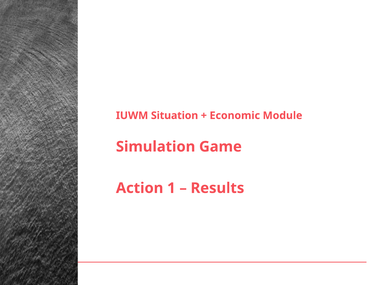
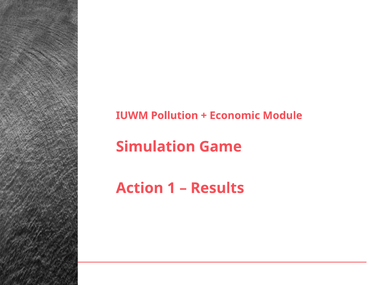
Situation: Situation -> Pollution
